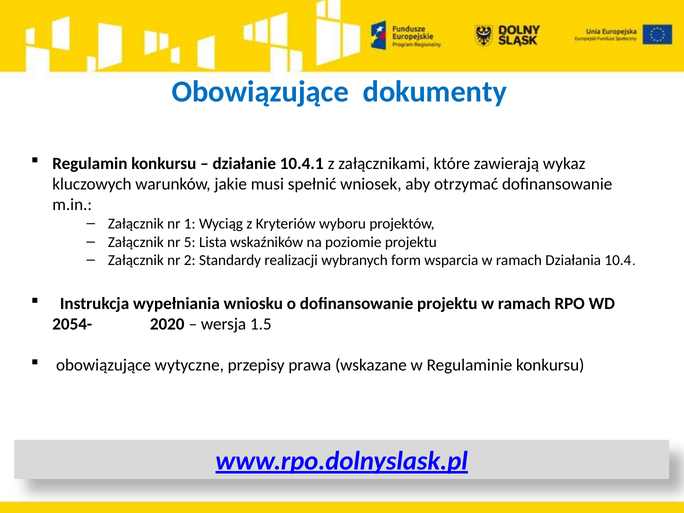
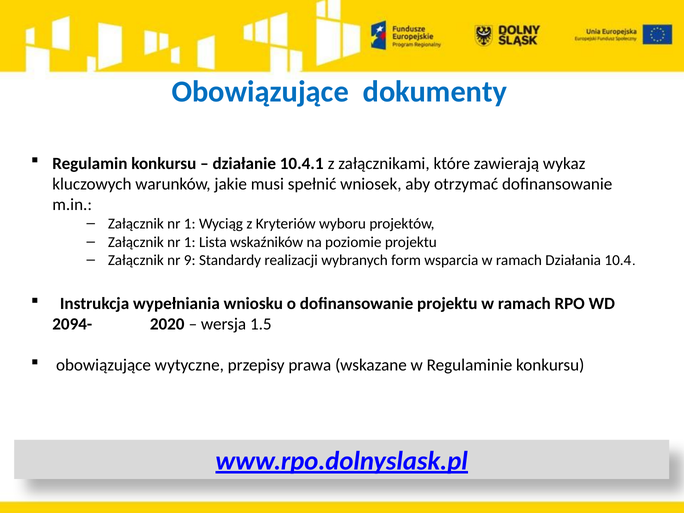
5 at (190, 242): 5 -> 1
2: 2 -> 9
2054-: 2054- -> 2094-
